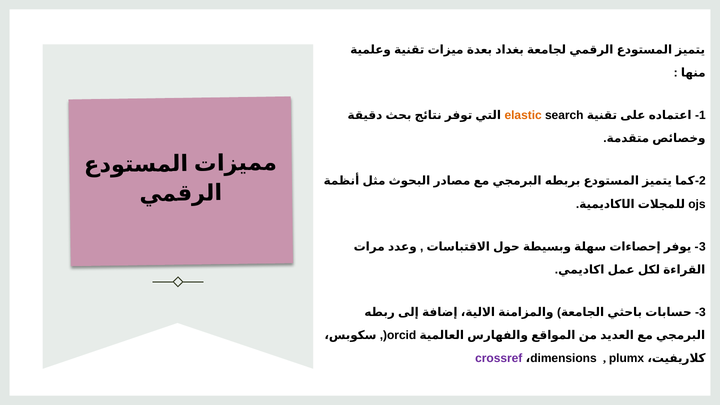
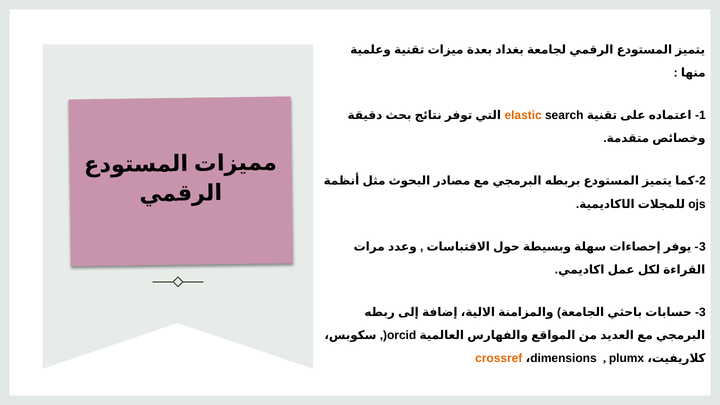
crossref colour: purple -> orange
